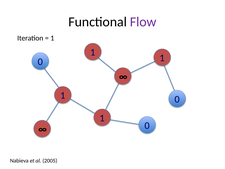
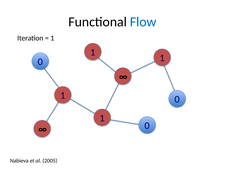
Flow colour: purple -> blue
